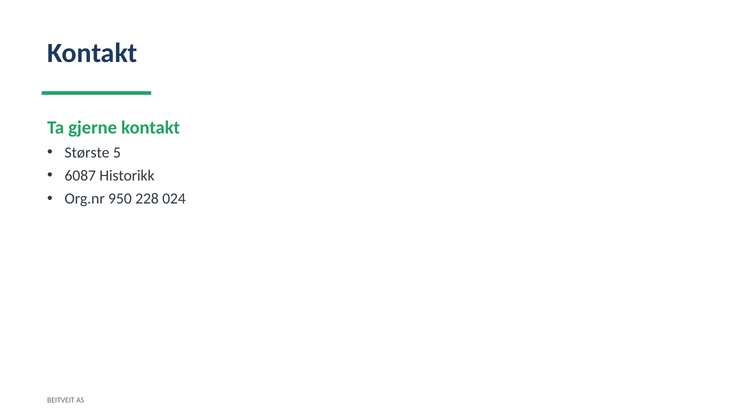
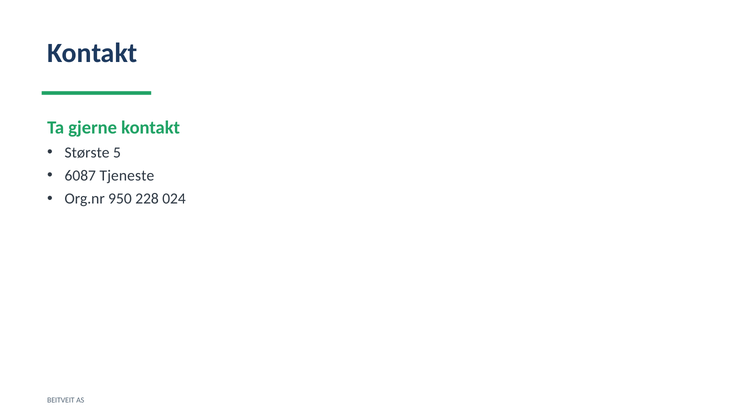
Historikk: Historikk -> Tjeneste
